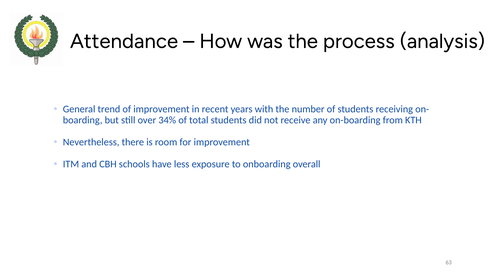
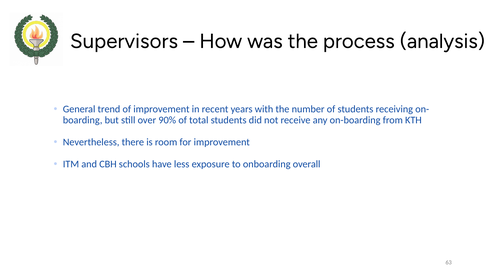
Attendance: Attendance -> Supervisors
34%: 34% -> 90%
